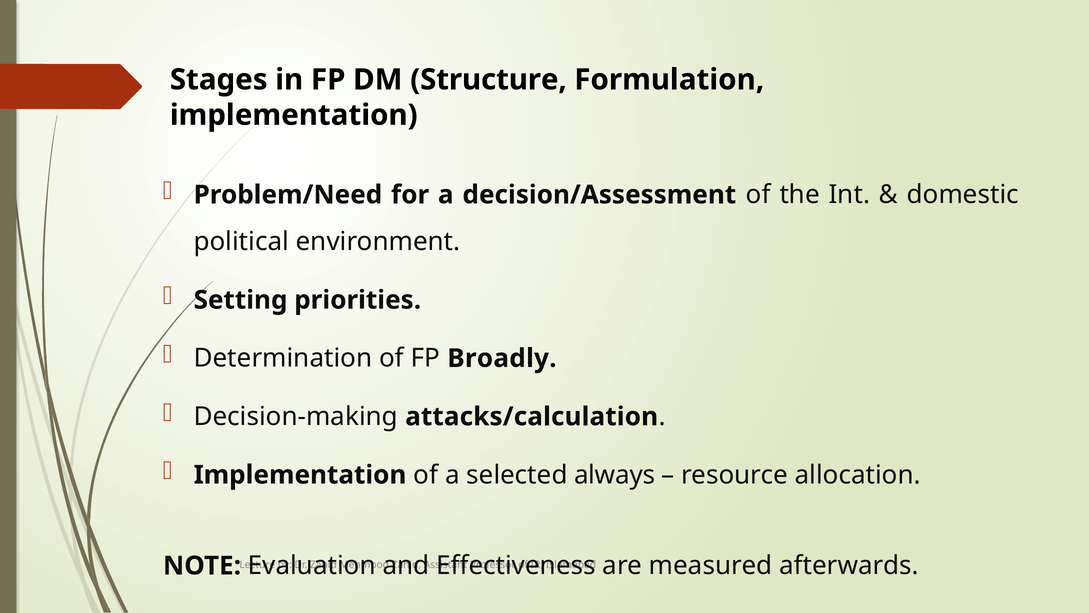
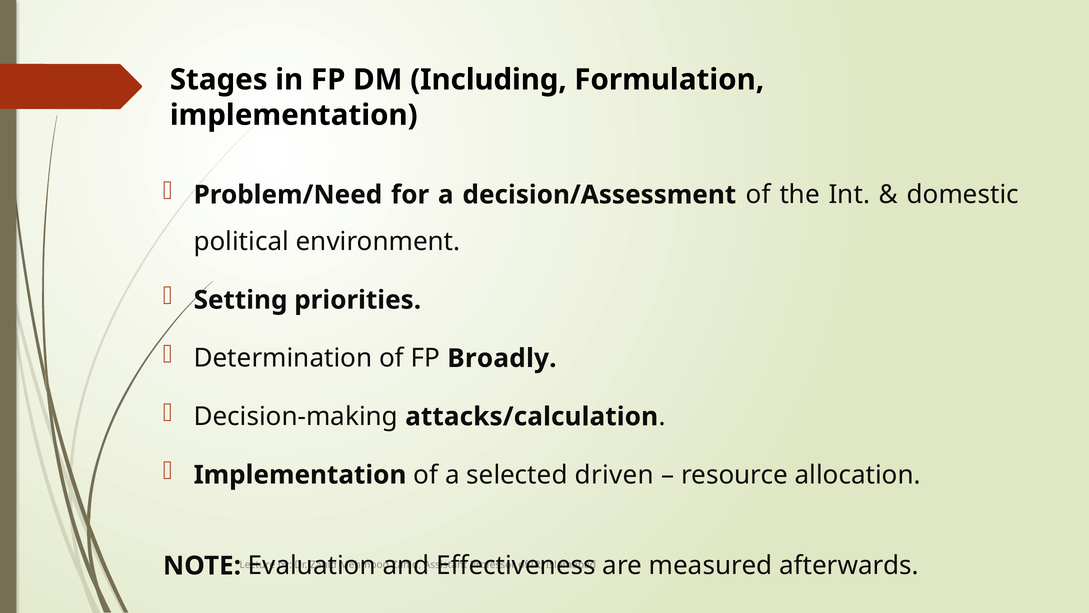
Structure: Structure -> Including
always: always -> driven
